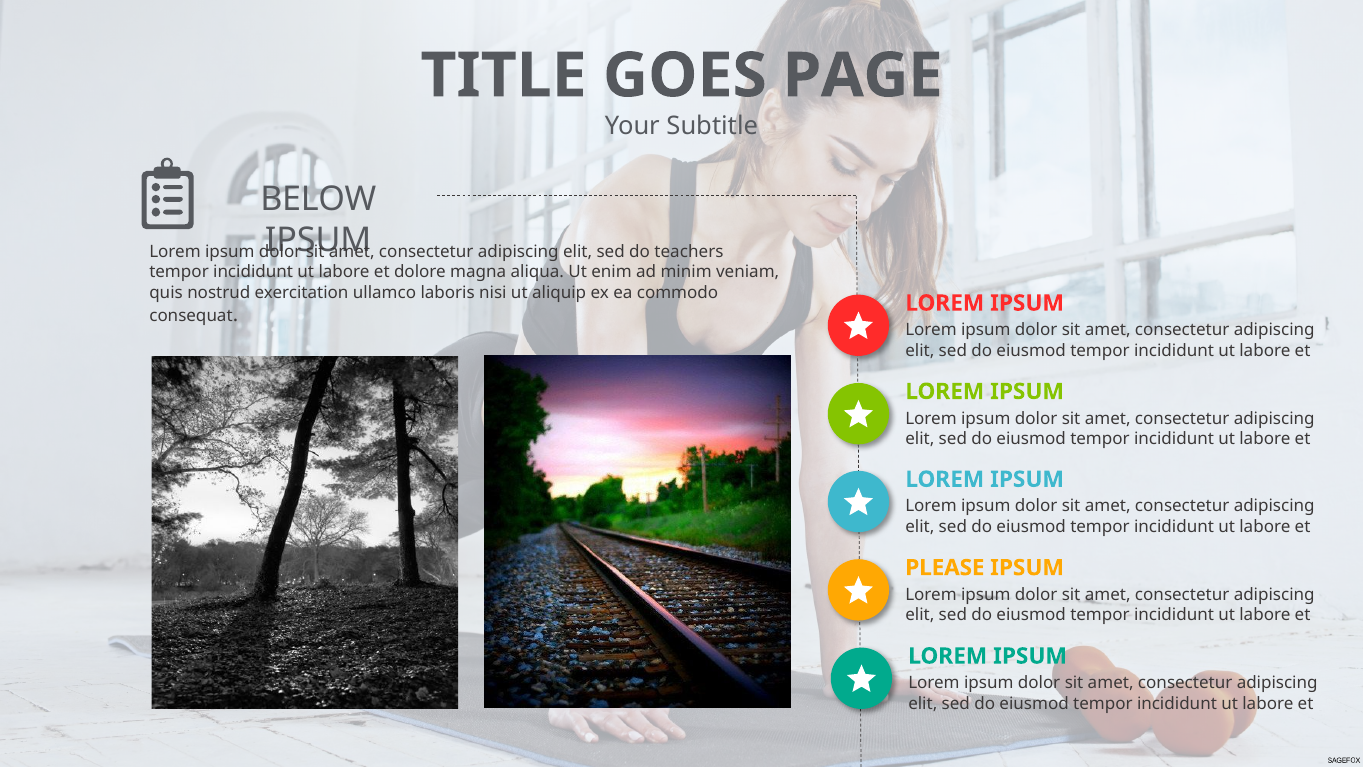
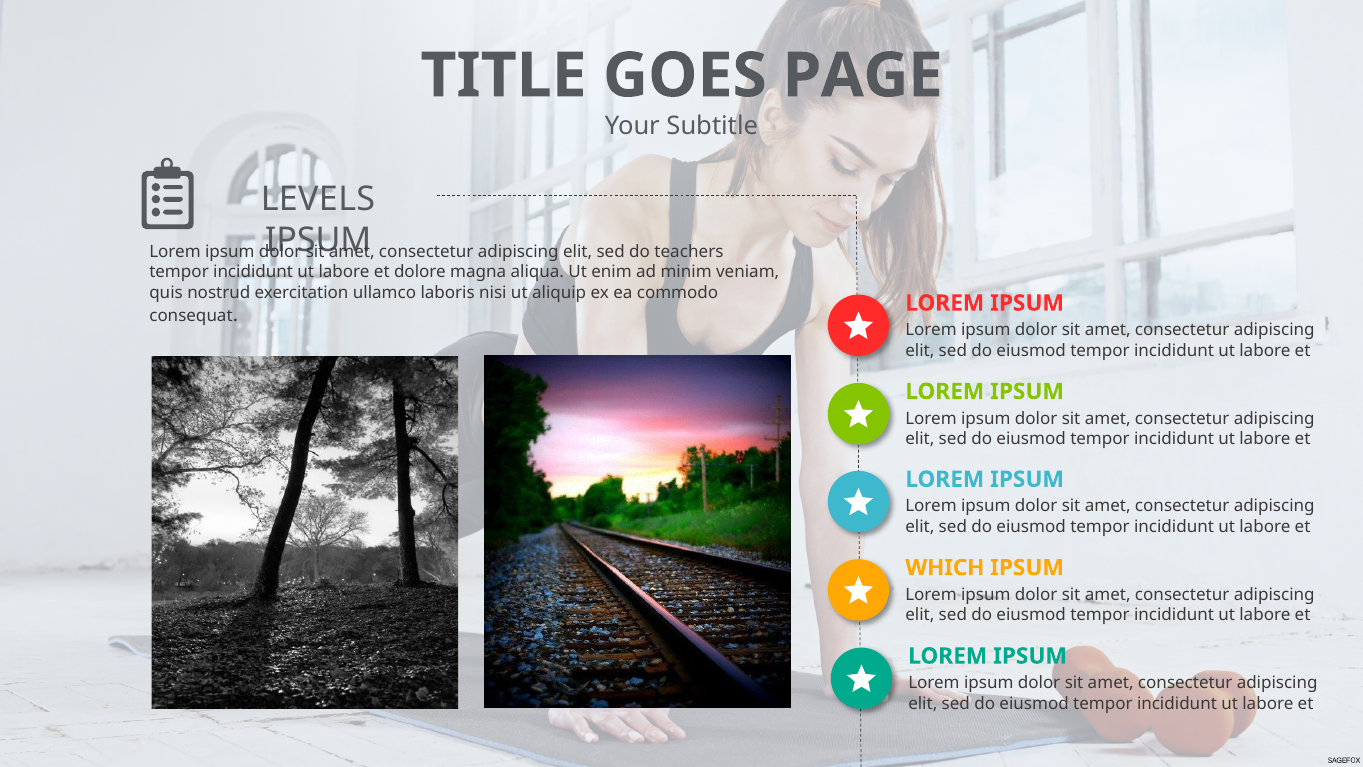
BELOW: BELOW -> LEVELS
PLEASE: PLEASE -> WHICH
